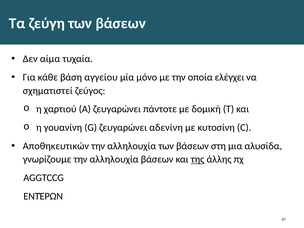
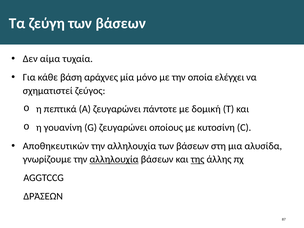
αγγείου: αγγείου -> αράχνες
χαρτιού: χαρτιού -> πεπτικά
αδενίνη: αδενίνη -> οποίους
αλληλουχία at (114, 159) underline: none -> present
ΕΝΤΈΡΩΝ: ΕΝΤΈΡΩΝ -> ΔΡΆΣΕΩΝ
